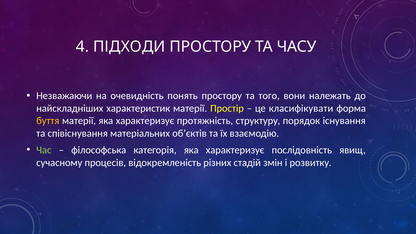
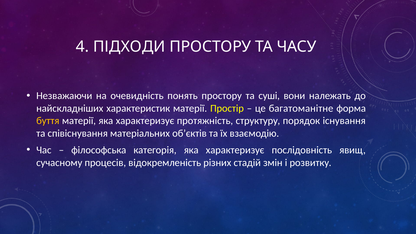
того: того -> суші
класифікувати: класифікувати -> багатоманітне
Час colour: light green -> white
